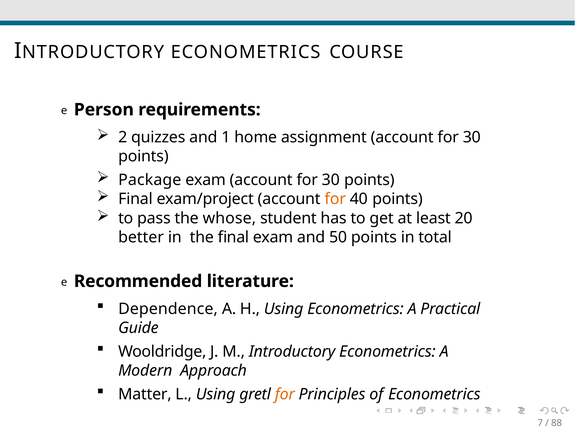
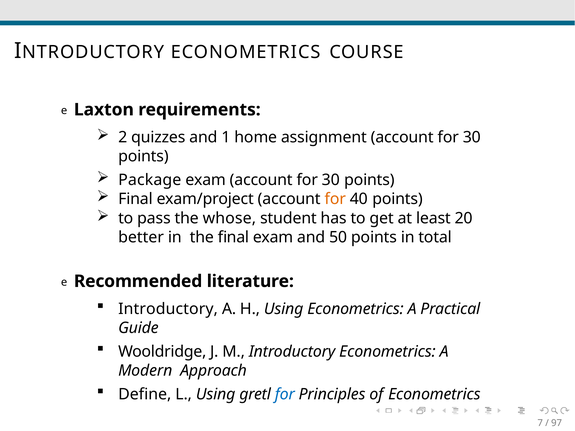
Person: Person -> Laxton
Dependence at (168, 309): Dependence -> Introductory
Matter: Matter -> Define
for at (285, 395) colour: orange -> blue
88: 88 -> 97
